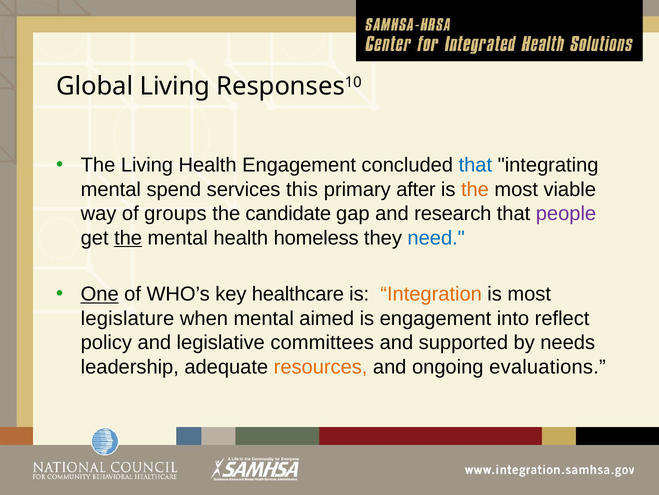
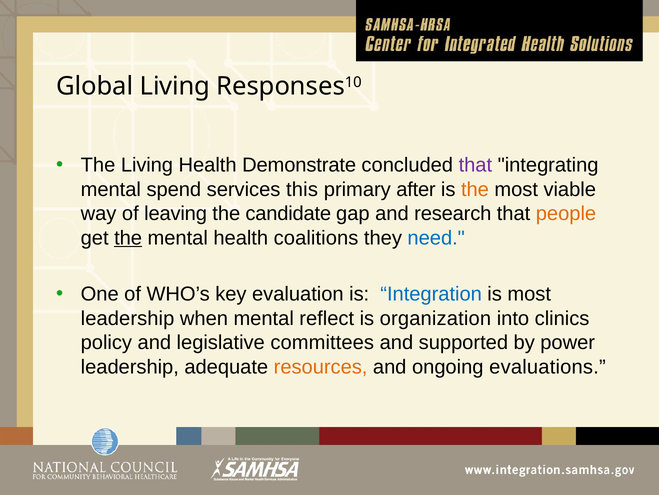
Health Engagement: Engagement -> Demonstrate
that at (475, 165) colour: blue -> purple
groups: groups -> leaving
people colour: purple -> orange
homeless: homeless -> coalitions
One underline: present -> none
healthcare: healthcare -> evaluation
Integration colour: orange -> blue
legislature at (127, 318): legislature -> leadership
aimed: aimed -> reflect
is engagement: engagement -> organization
reflect: reflect -> clinics
needs: needs -> power
